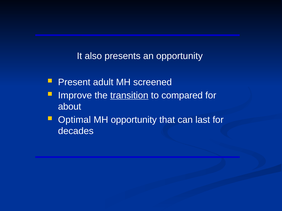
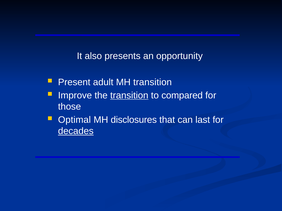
MH screened: screened -> transition
about: about -> those
MH opportunity: opportunity -> disclosures
decades underline: none -> present
